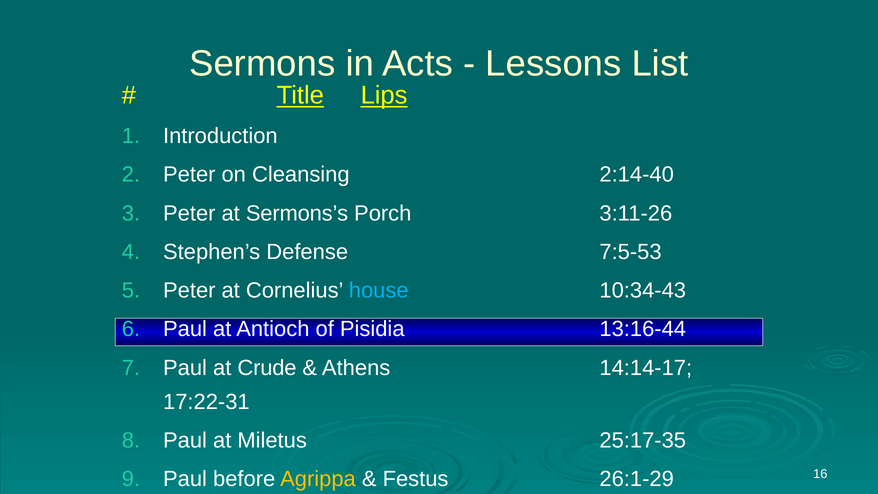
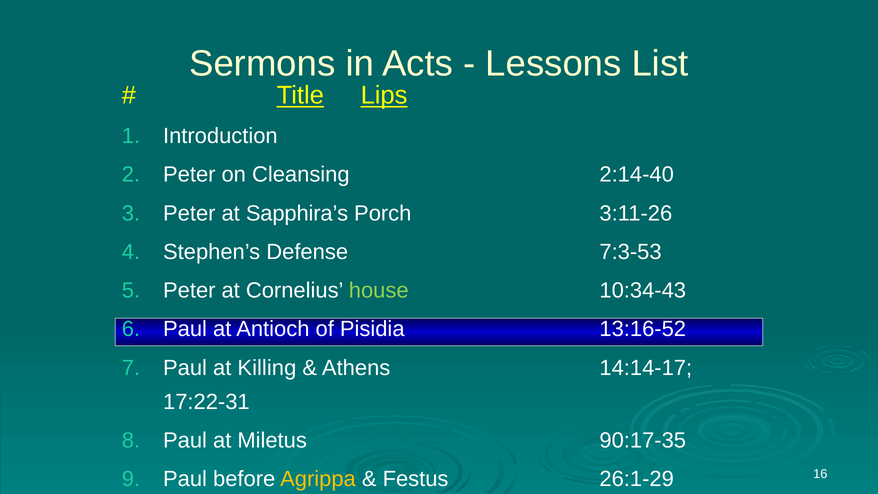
Sermons’s: Sermons’s -> Sapphira’s
7:5-53: 7:5-53 -> 7:3-53
house colour: light blue -> light green
13:16-44: 13:16-44 -> 13:16-52
Crude: Crude -> Killing
25:17-35: 25:17-35 -> 90:17-35
